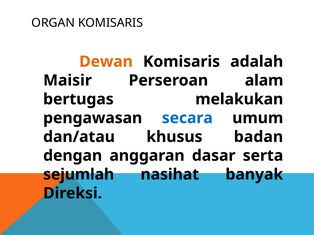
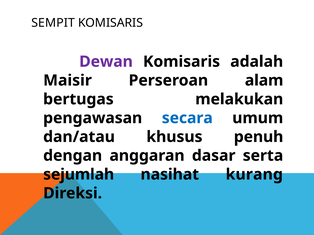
ORGAN: ORGAN -> SEMPIT
Dewan colour: orange -> purple
badan: badan -> penuh
banyak: banyak -> kurang
